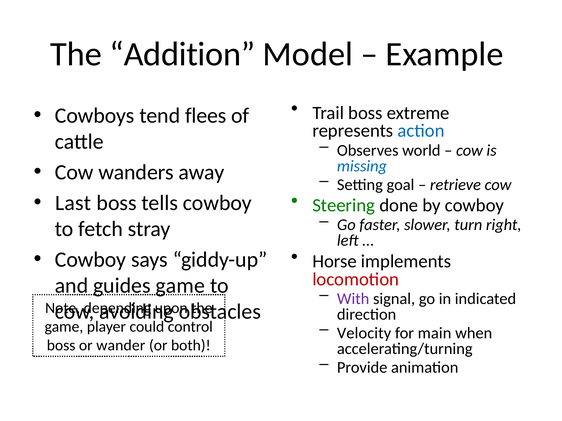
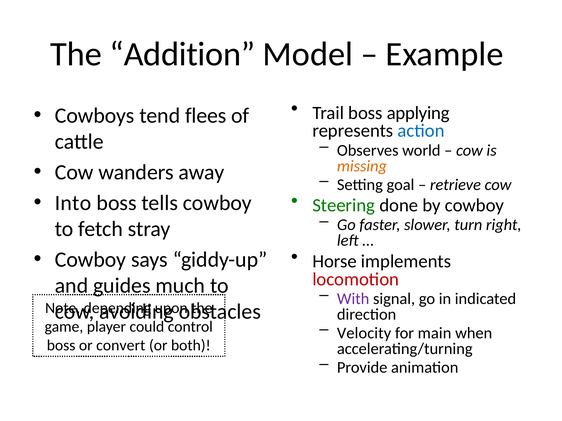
extreme: extreme -> applying
missing colour: blue -> orange
Last: Last -> Into
guides game: game -> much
wander: wander -> convert
